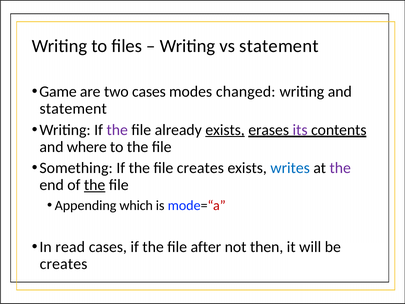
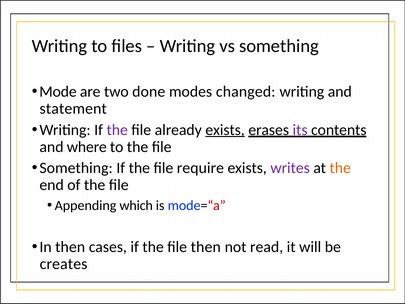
vs statement: statement -> something
Game: Game -> Mode
two cases: cases -> done
file creates: creates -> require
writes colour: blue -> purple
the at (340, 168) colour: purple -> orange
the at (95, 185) underline: present -> none
In read: read -> then
file after: after -> then
then: then -> read
